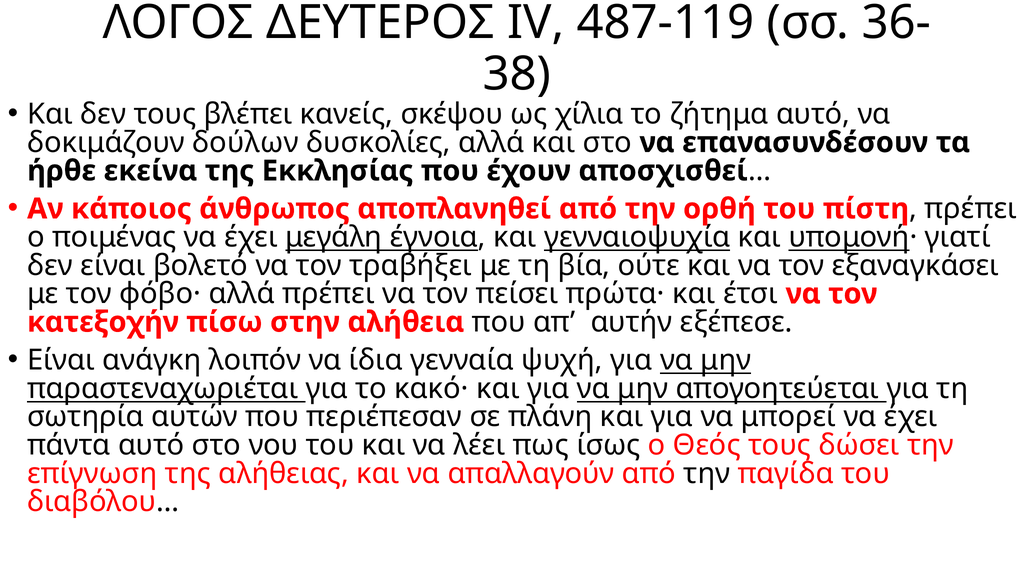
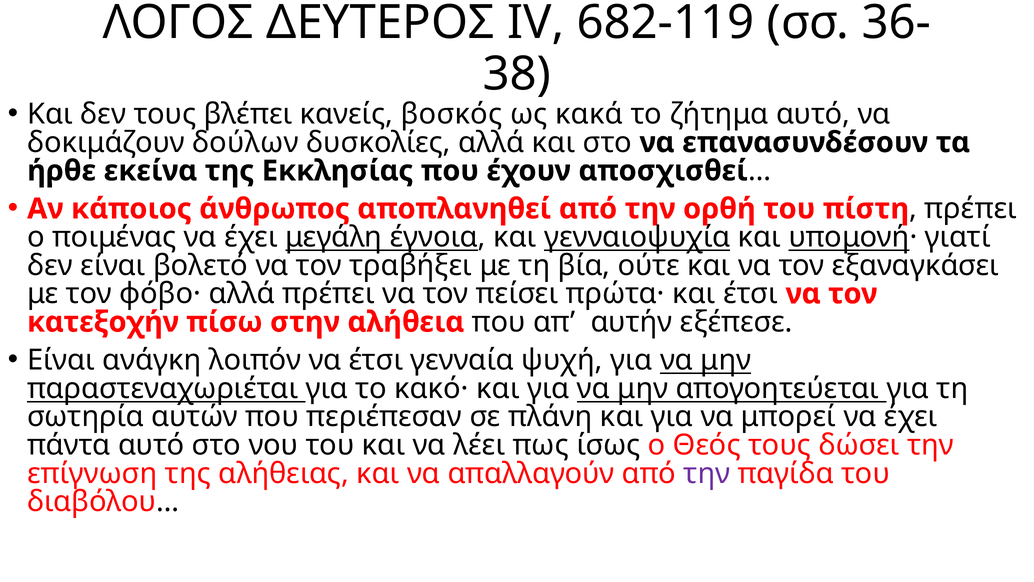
487-119: 487-119 -> 682-119
σκέψου: σκέψου -> βοσκός
χίλια: χίλια -> κακά
να ίδια: ίδια -> έτσι
την at (707, 473) colour: black -> purple
